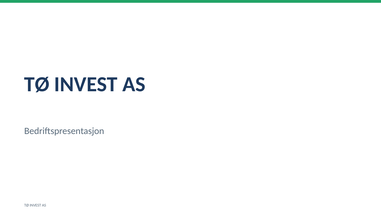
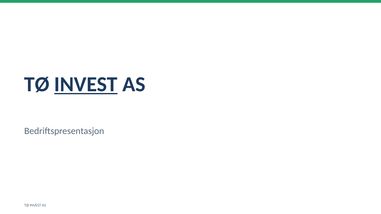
INVEST at (86, 85) underline: none -> present
